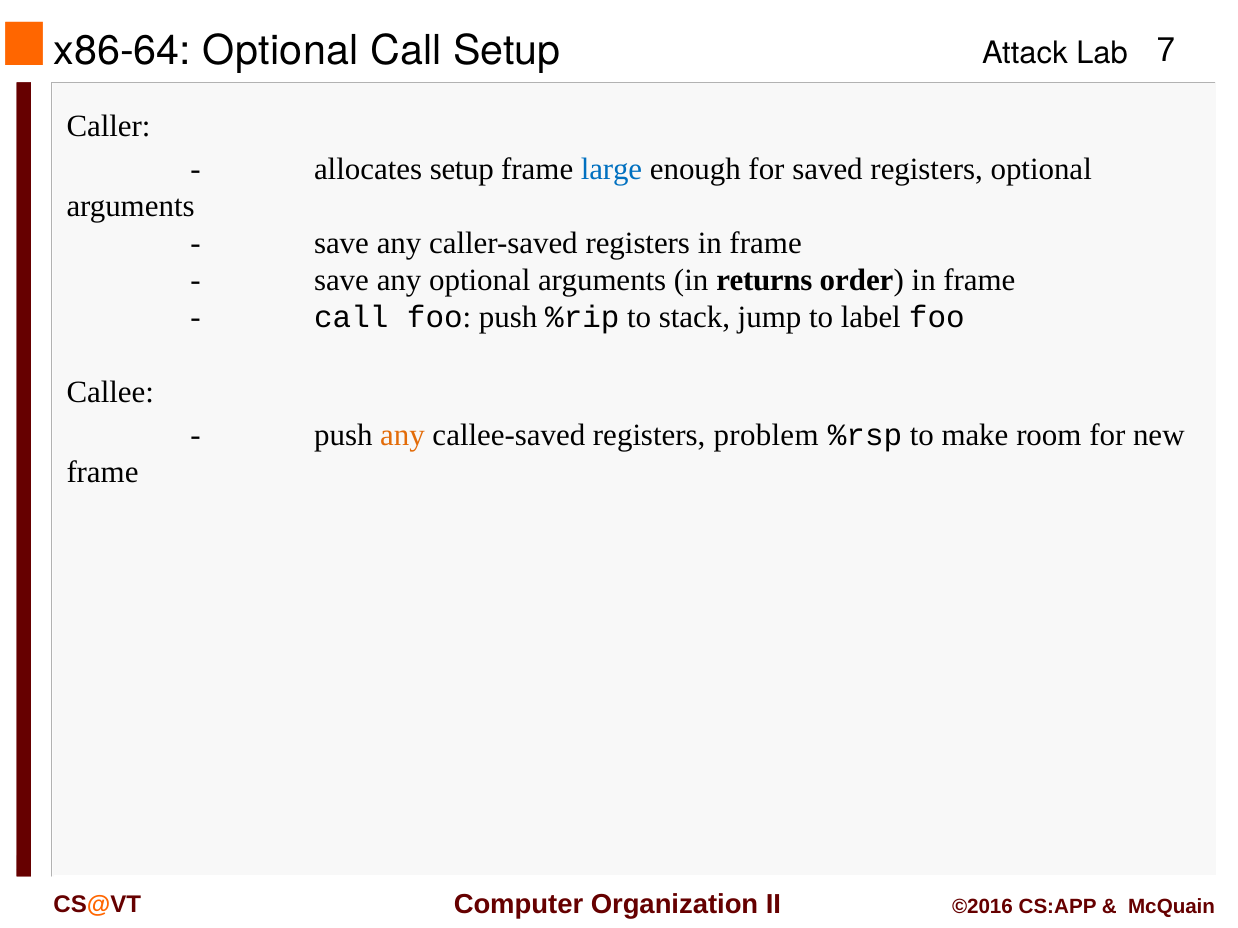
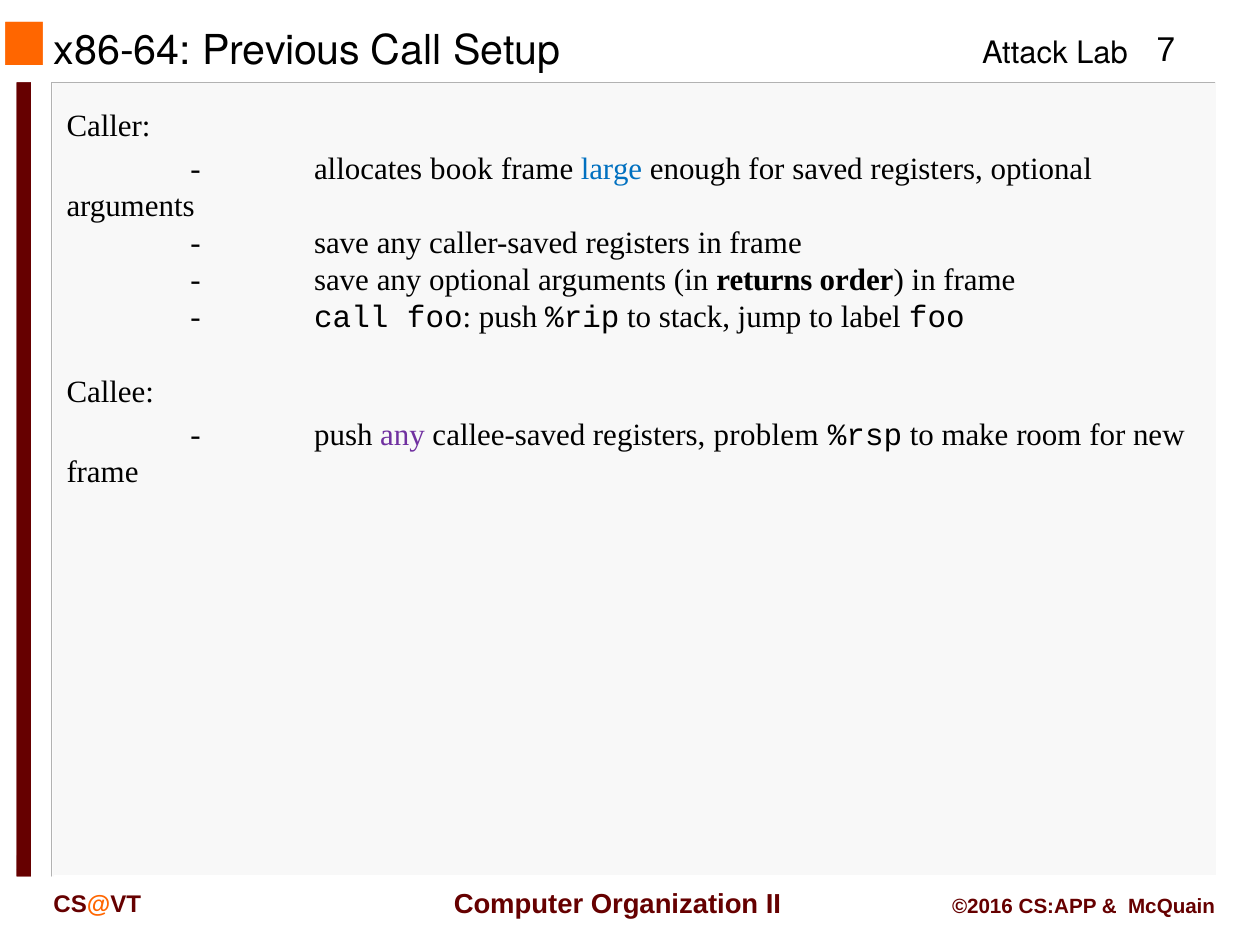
x86-64 Optional: Optional -> Previous
allocates setup: setup -> book
any at (402, 435) colour: orange -> purple
